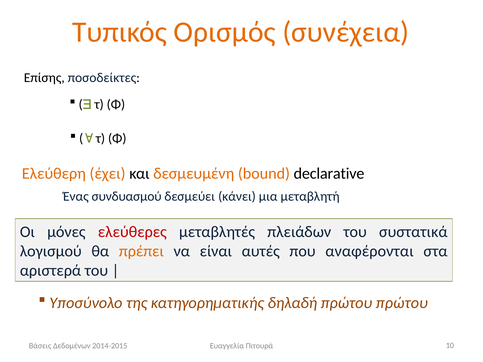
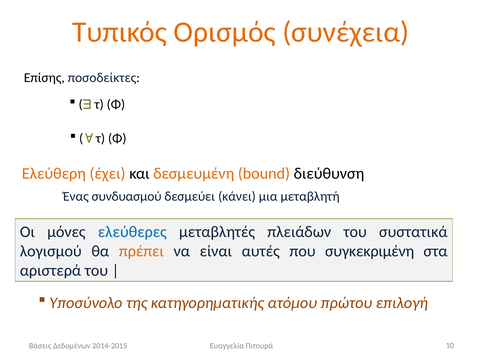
declarative: declarative -> διεύθυνση
ελεύθερες colour: red -> blue
αναφέρονται: αναφέρονται -> συγκεκριμένη
δηλαδή: δηλαδή -> ατόμου
πρώτου πρώτου: πρώτου -> επιλογή
